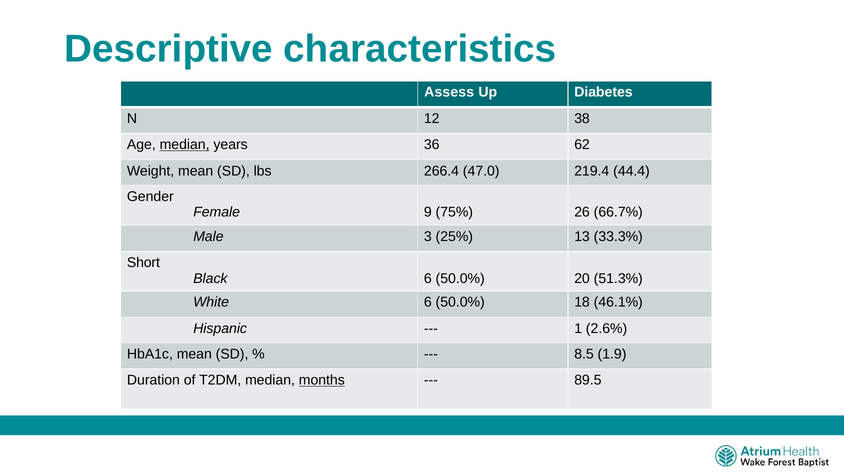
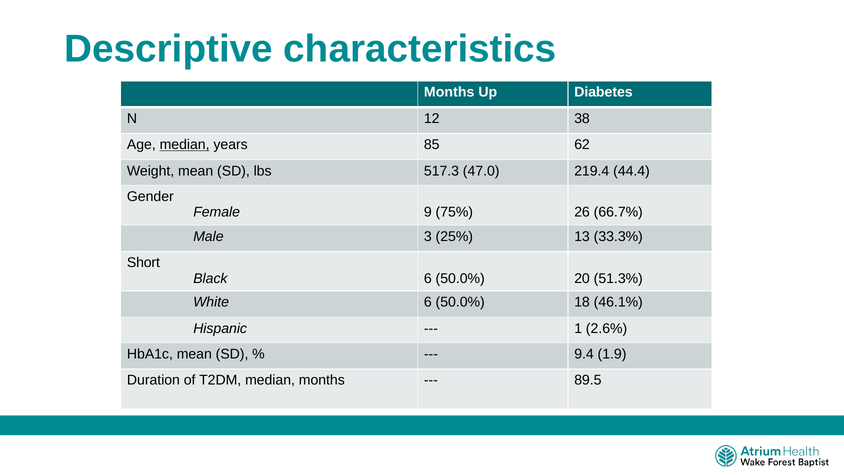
Assess at (449, 92): Assess -> Months
36: 36 -> 85
266.4: 266.4 -> 517.3
8.5: 8.5 -> 9.4
months at (322, 380) underline: present -> none
